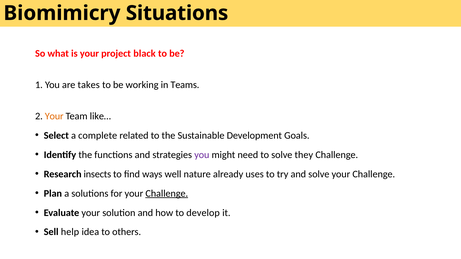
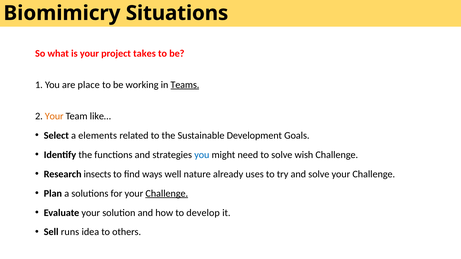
black: black -> takes
takes: takes -> place
Teams underline: none -> present
complete: complete -> elements
you at (202, 155) colour: purple -> blue
they: they -> wish
help: help -> runs
